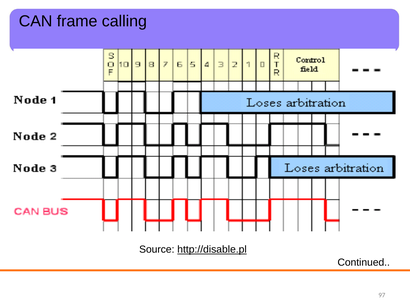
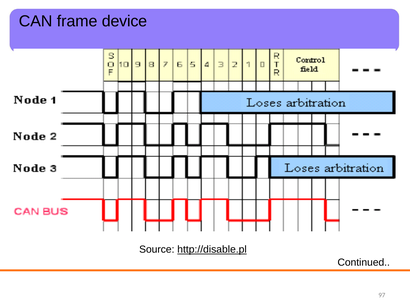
calling: calling -> device
